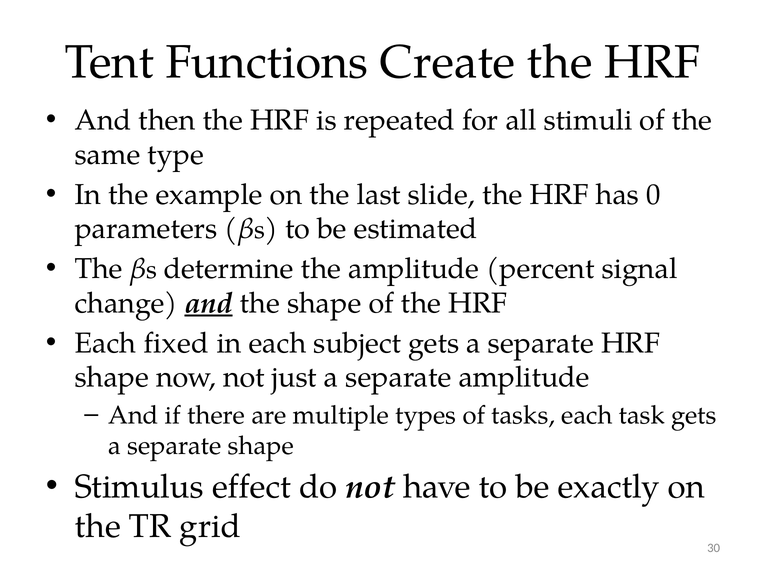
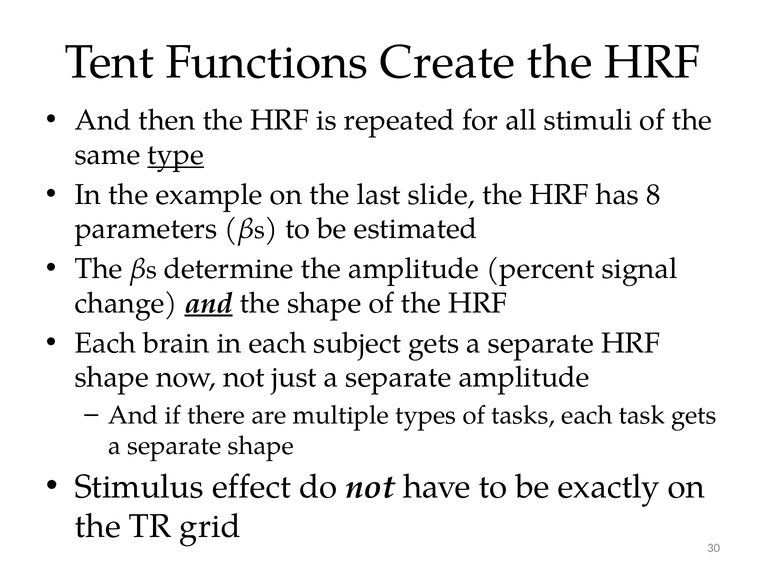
type underline: none -> present
0: 0 -> 8
fixed: fixed -> brain
